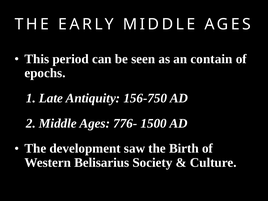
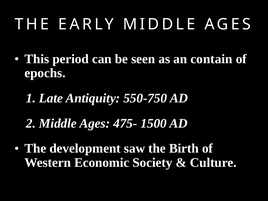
156-750: 156-750 -> 550-750
776-: 776- -> 475-
Belisarius: Belisarius -> Economic
